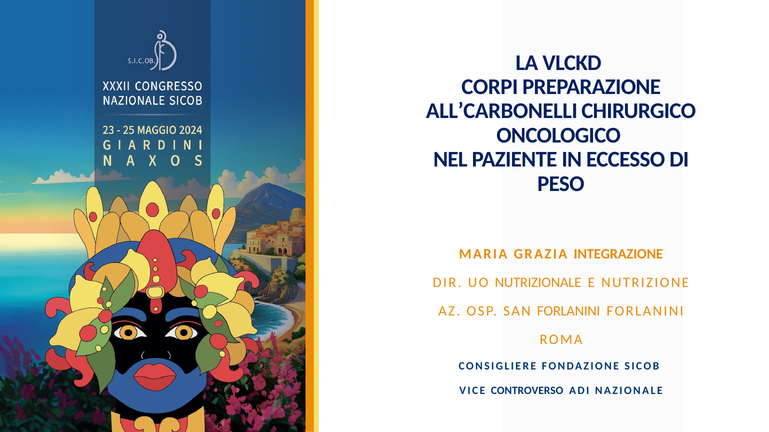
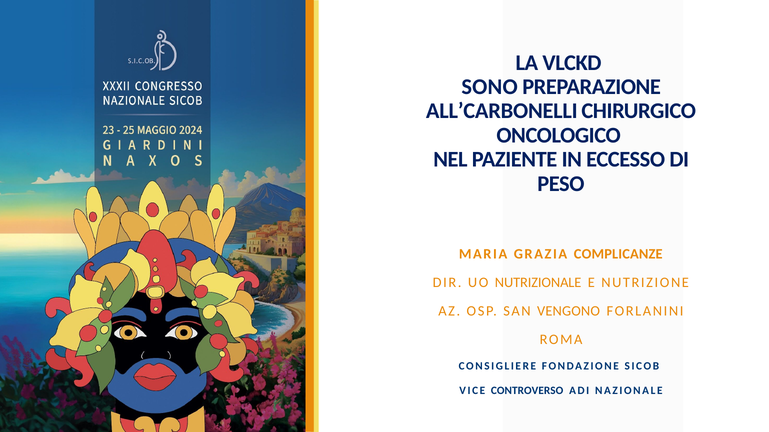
CORPI: CORPI -> SONO
INTEGRAZIONE: INTEGRAZIONE -> COMPLICANZE
SAN FORLANINI: FORLANINI -> VENGONO
